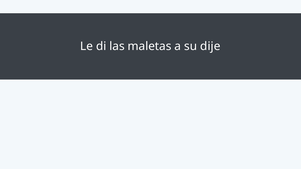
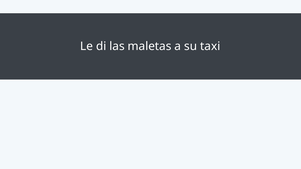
dije: dije -> taxi
